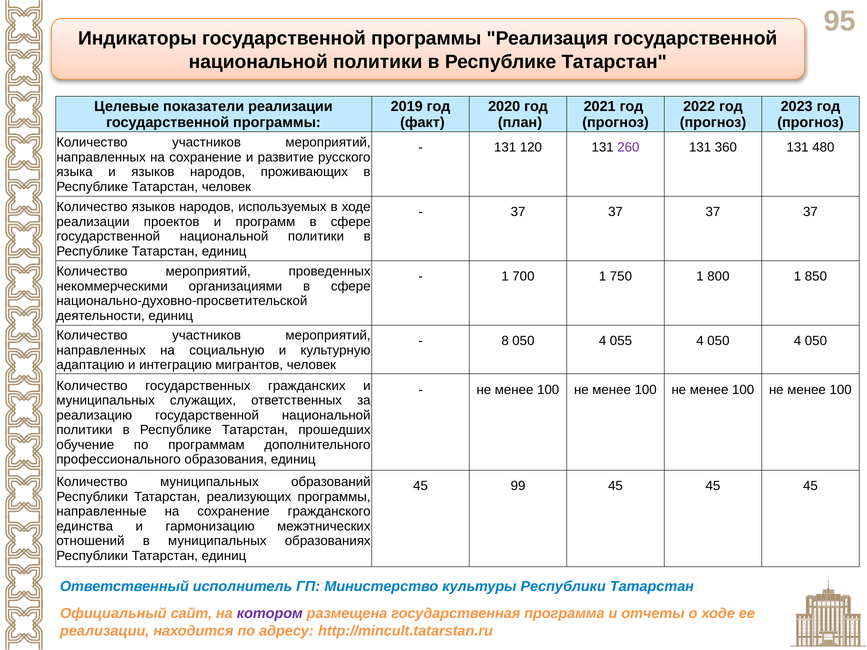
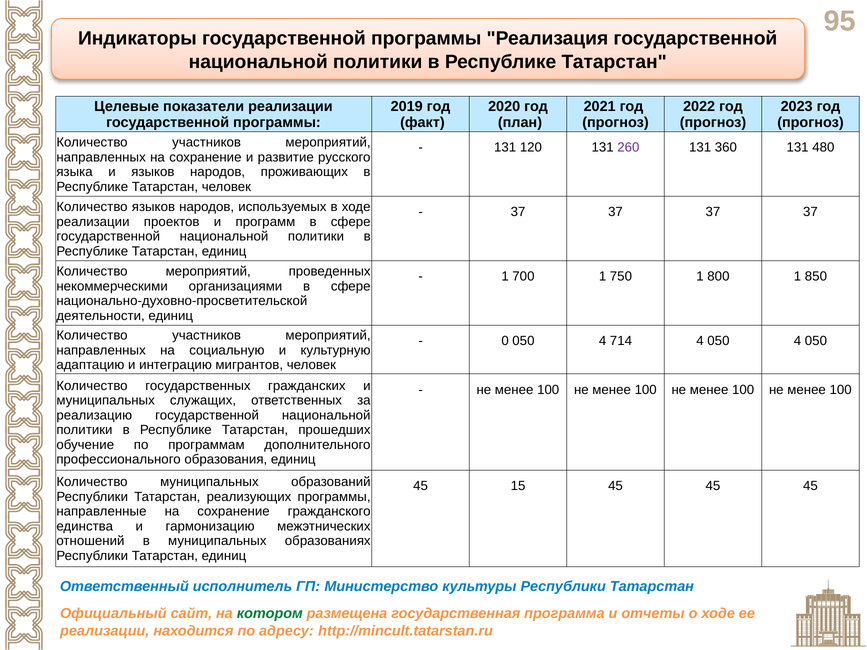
8: 8 -> 0
055: 055 -> 714
99: 99 -> 15
котором colour: purple -> green
